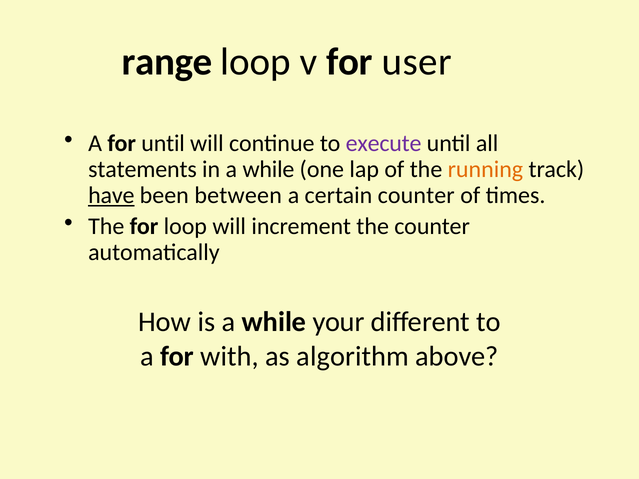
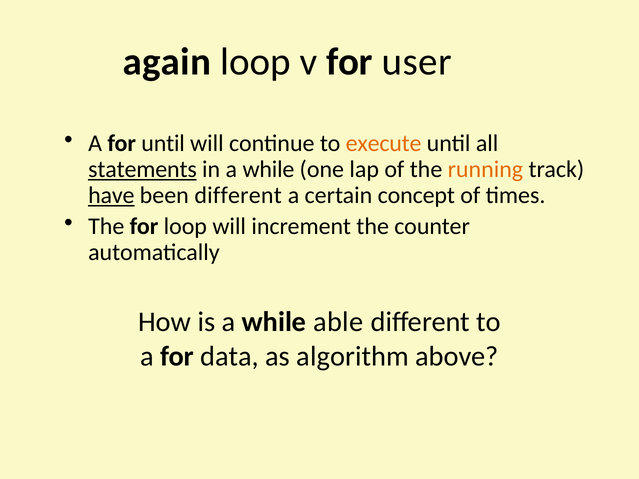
range: range -> again
execute colour: purple -> orange
statements underline: none -> present
been between: between -> different
certain counter: counter -> concept
your: your -> able
with: with -> data
